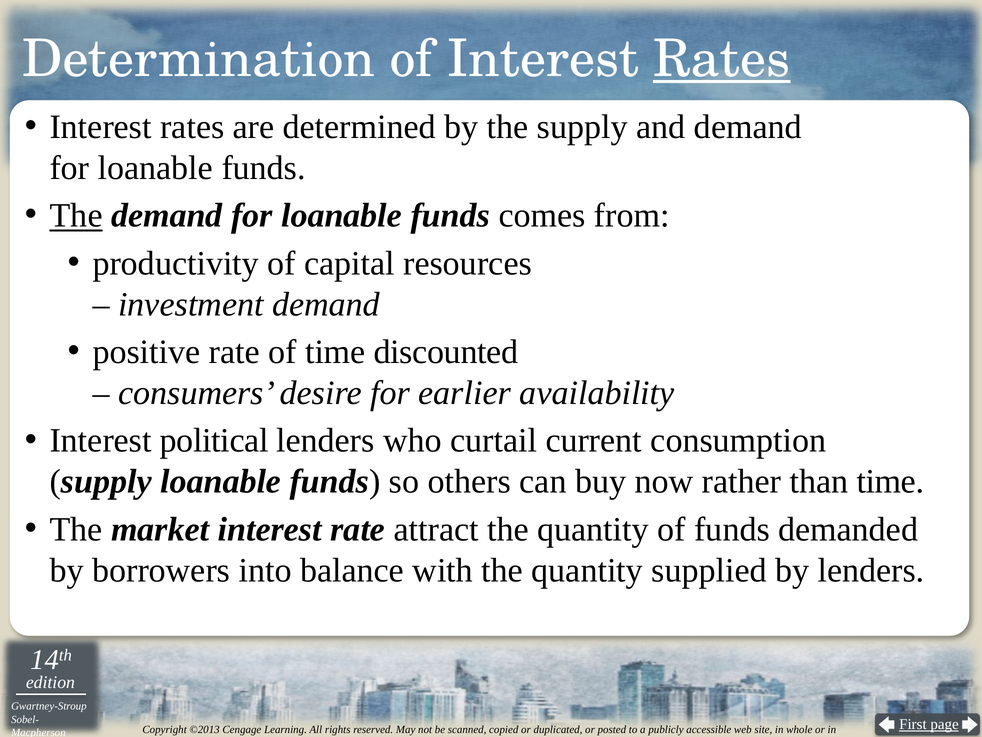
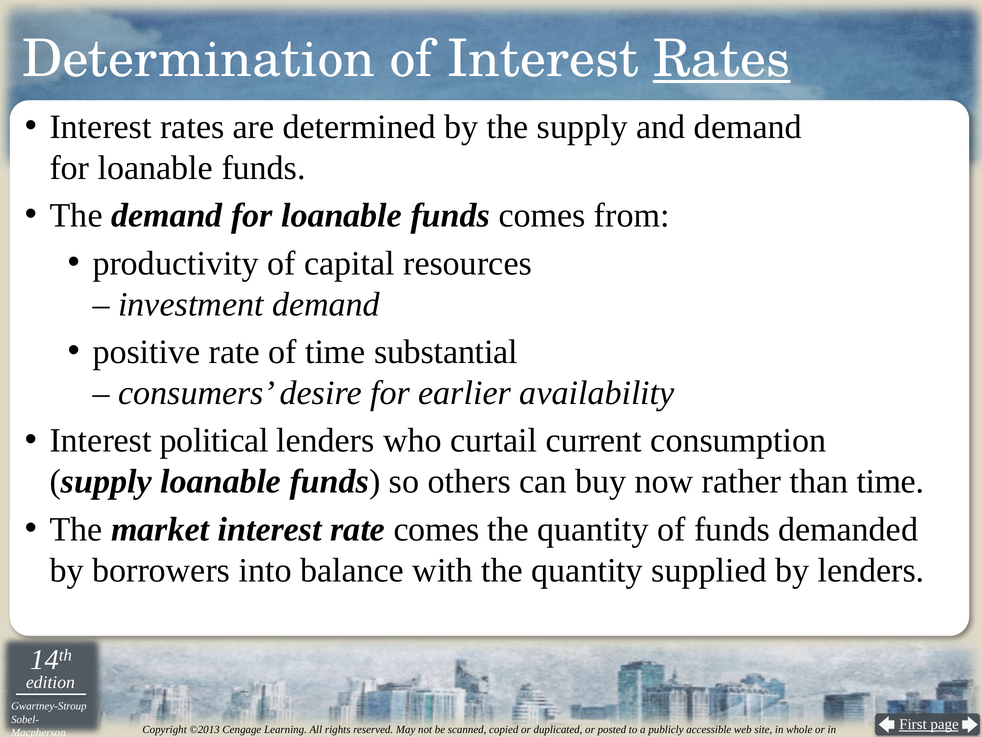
The at (76, 215) underline: present -> none
discounted: discounted -> substantial
rate attract: attract -> comes
